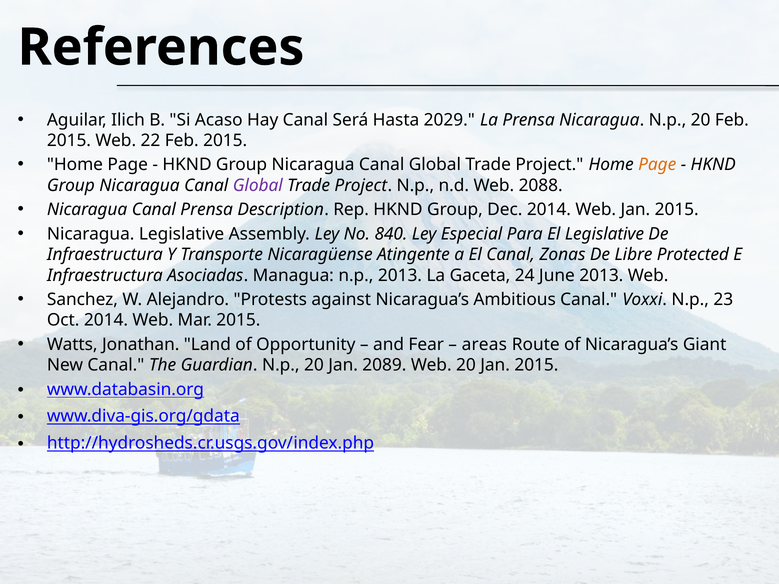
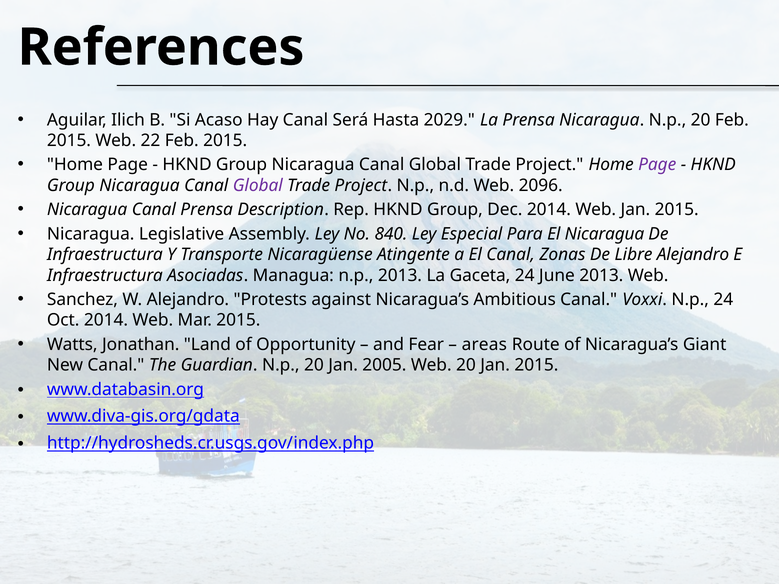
Page at (657, 165) colour: orange -> purple
2088: 2088 -> 2096
El Legislative: Legislative -> Nicaragua
Libre Protected: Protected -> Alejandro
N.p 23: 23 -> 24
2089: 2089 -> 2005
